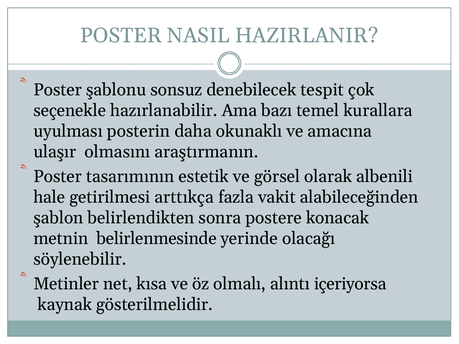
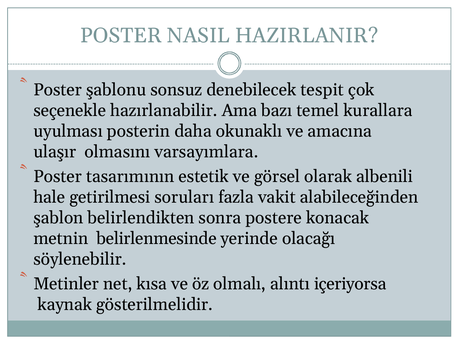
araştırmanın: araştırmanın -> varsayımlara
arttıkça: arttıkça -> soruları
